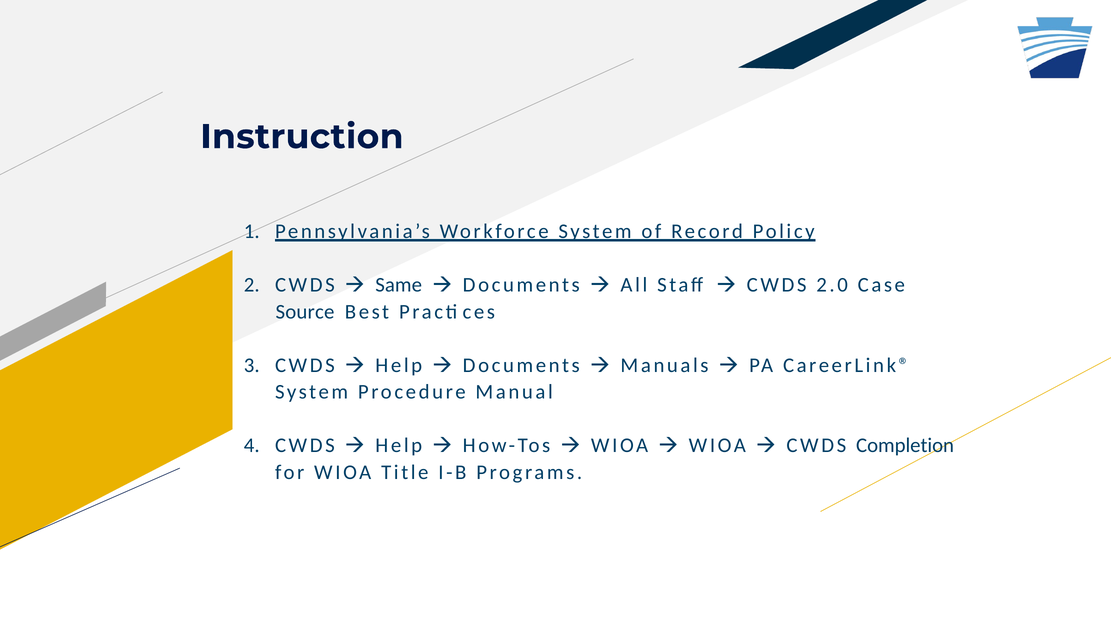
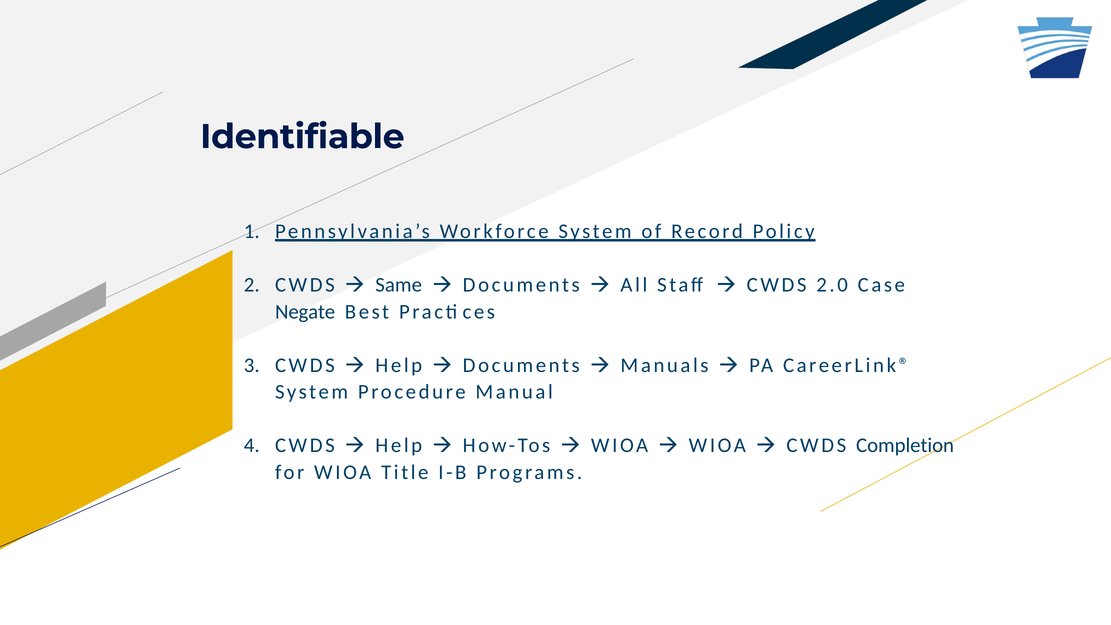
Instruction: Instruction -> Identifiable
Source: Source -> Negate
